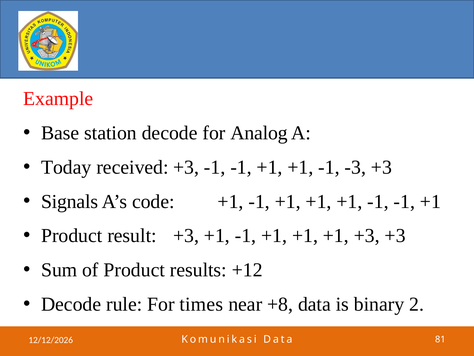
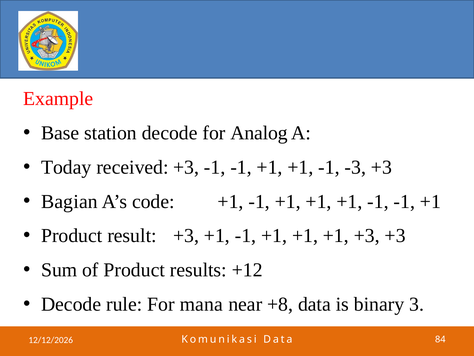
Signals: Signals -> Bagian
times: times -> mana
2: 2 -> 3
81: 81 -> 84
